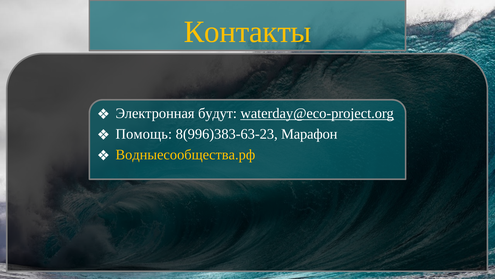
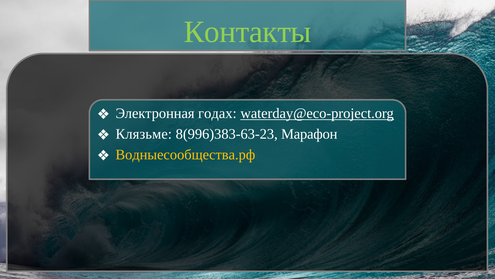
Контакты colour: yellow -> light green
будут: будут -> годах
Помощь: Помощь -> Клязьме
